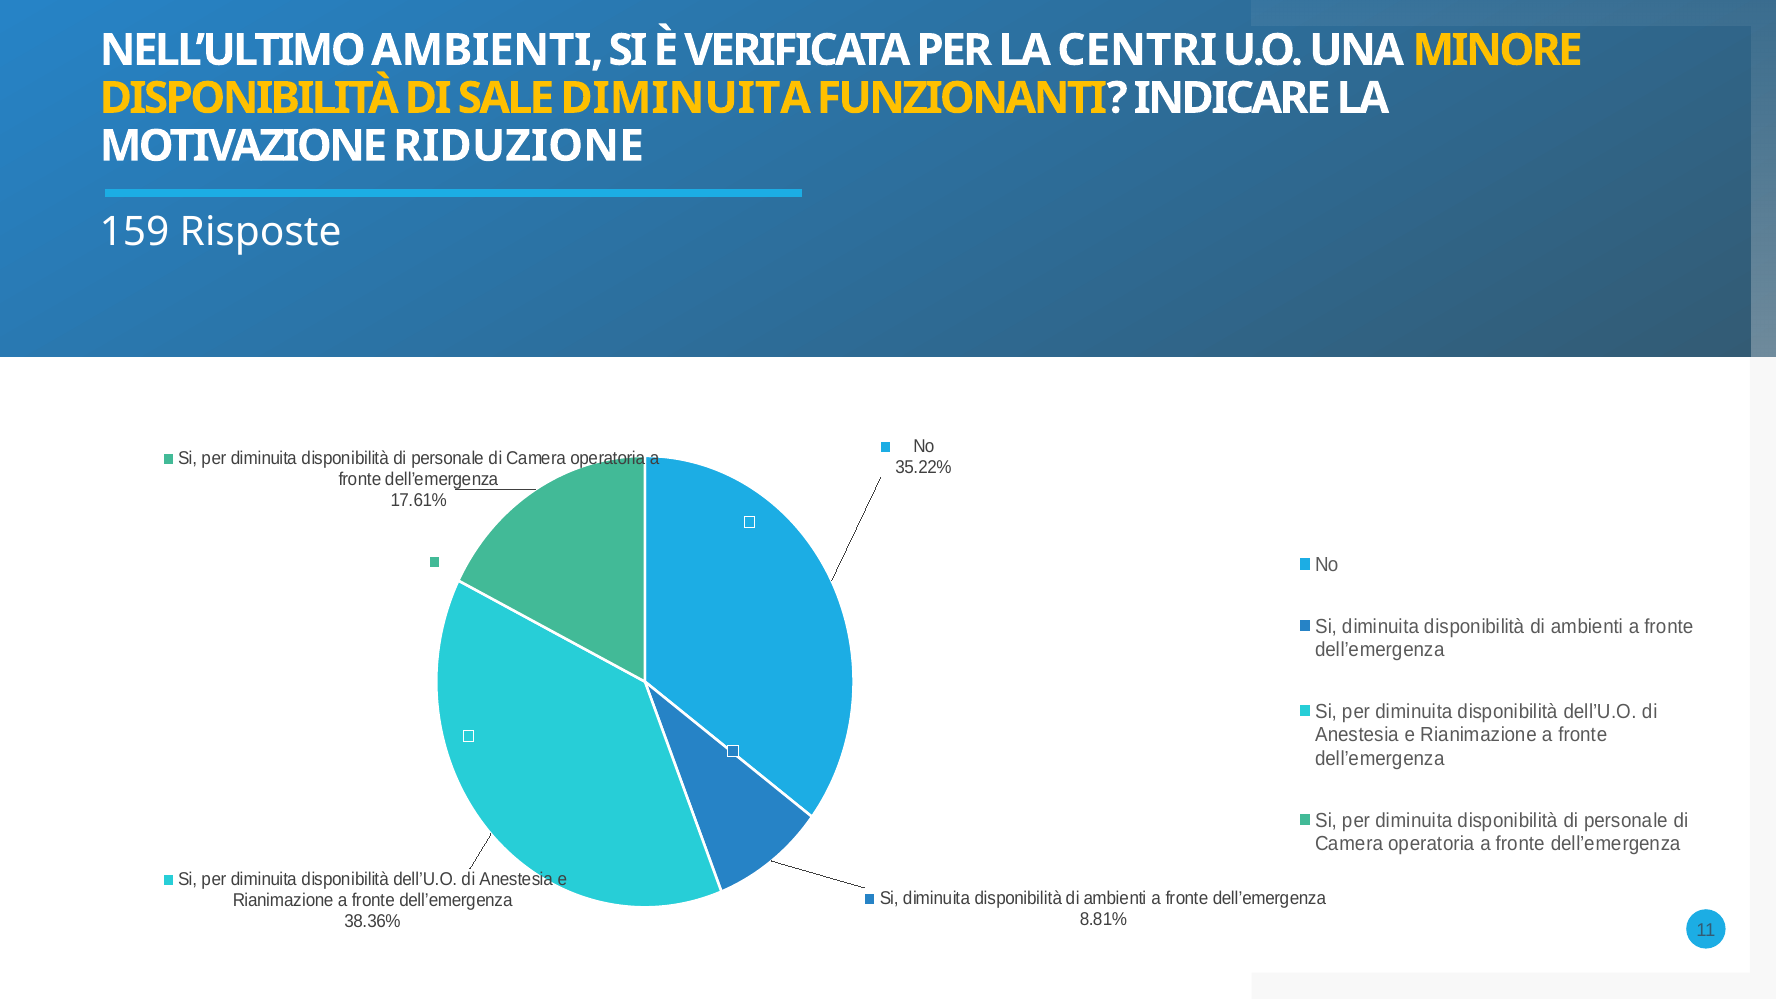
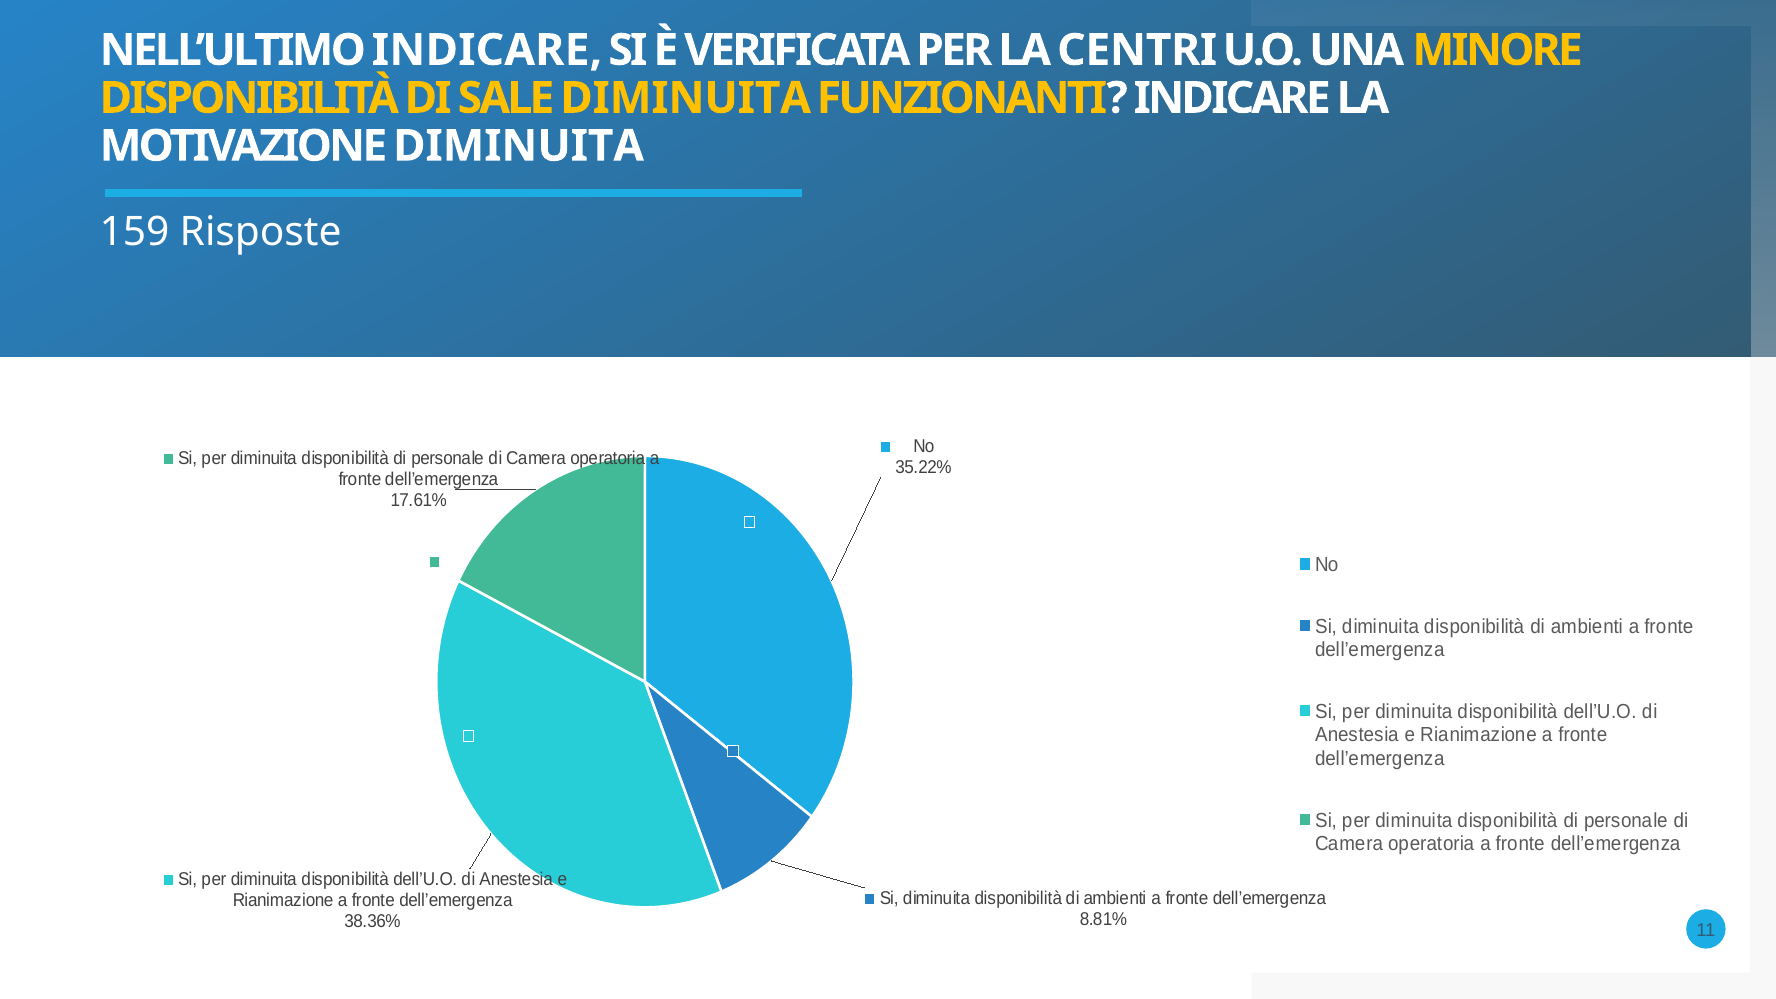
NELL’ULTIMO AMBIENTI: AMBIENTI -> INDICARE
MOTIVAZIONE RIDUZIONE: RIDUZIONE -> DIMINUITA
